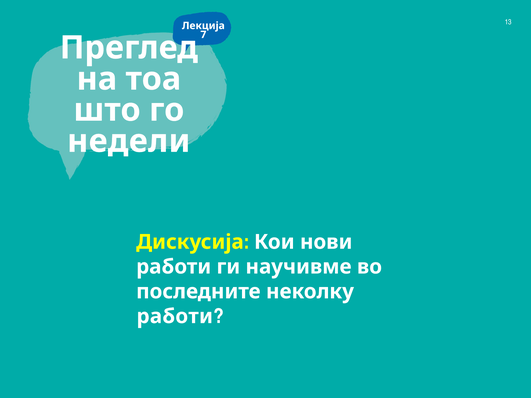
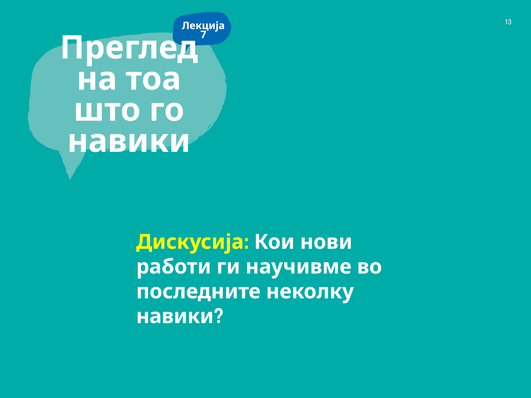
недели at (129, 141): недели -> навики
работи at (175, 317): работи -> навики
